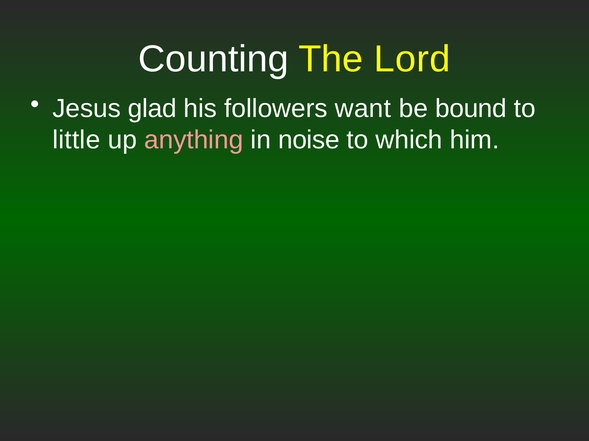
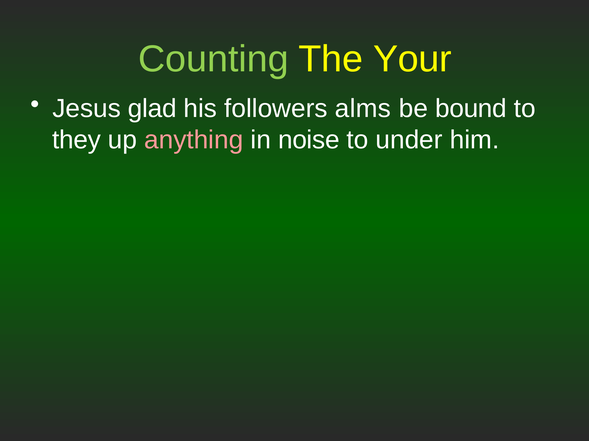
Counting colour: white -> light green
Lord: Lord -> Your
want: want -> alms
little: little -> they
which: which -> under
